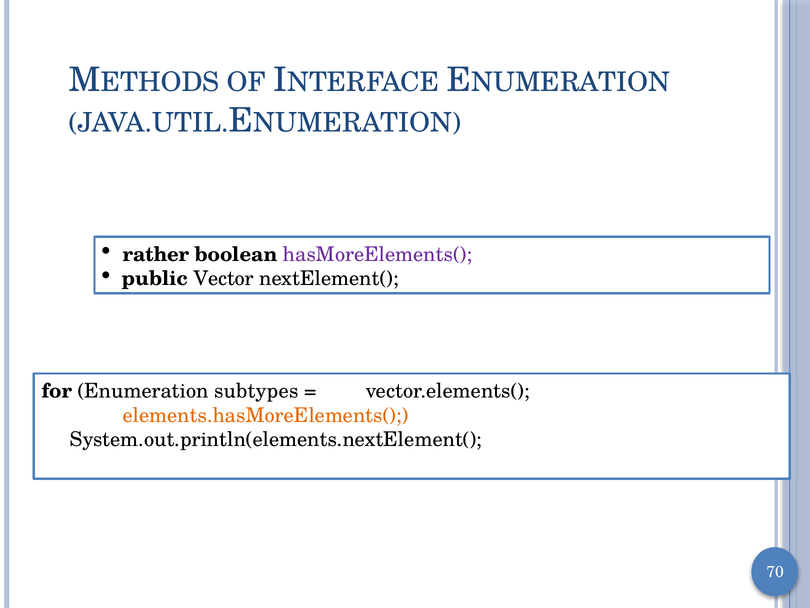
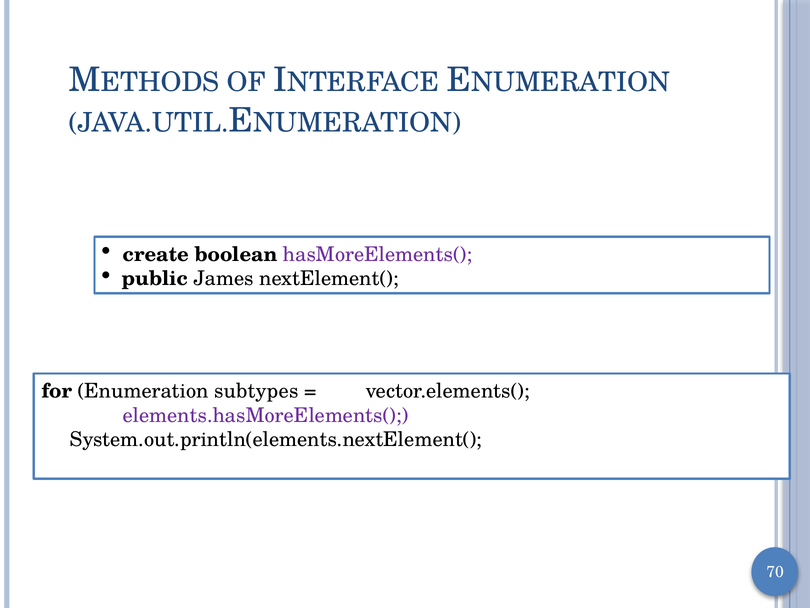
rather: rather -> create
Vector: Vector -> James
elements.hasMoreElements( colour: orange -> purple
